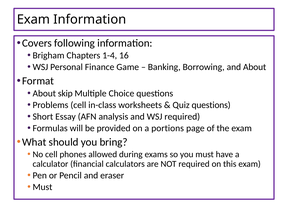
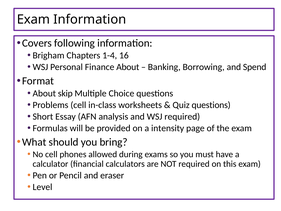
Finance Game: Game -> About
and About: About -> Spend
portions: portions -> intensity
Must at (42, 187): Must -> Level
